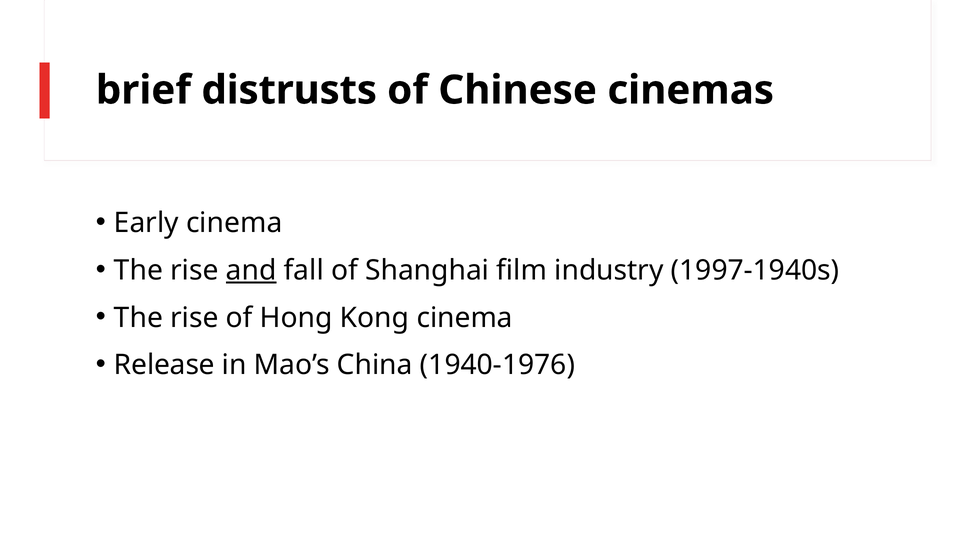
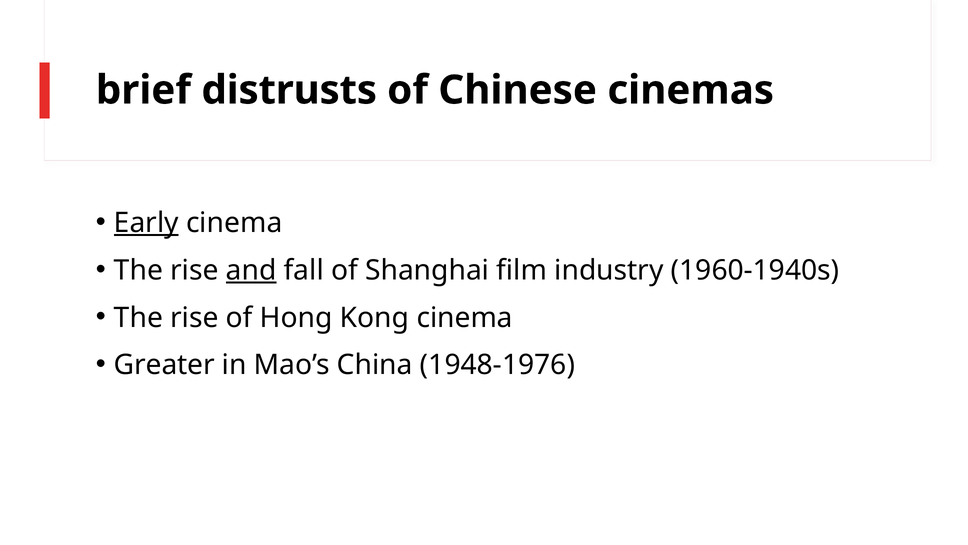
Early underline: none -> present
1997-1940s: 1997-1940s -> 1960-1940s
Release: Release -> Greater
1940-1976: 1940-1976 -> 1948-1976
